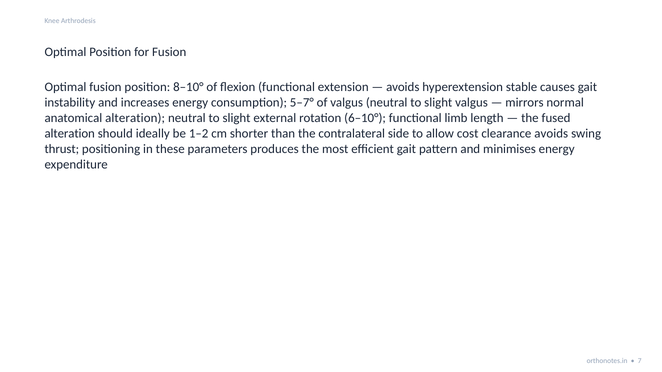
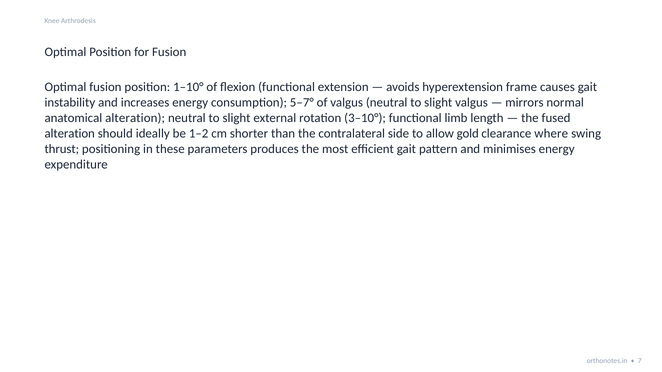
8–10°: 8–10° -> 1–10°
stable: stable -> frame
6–10°: 6–10° -> 3–10°
cost: cost -> gold
clearance avoids: avoids -> where
